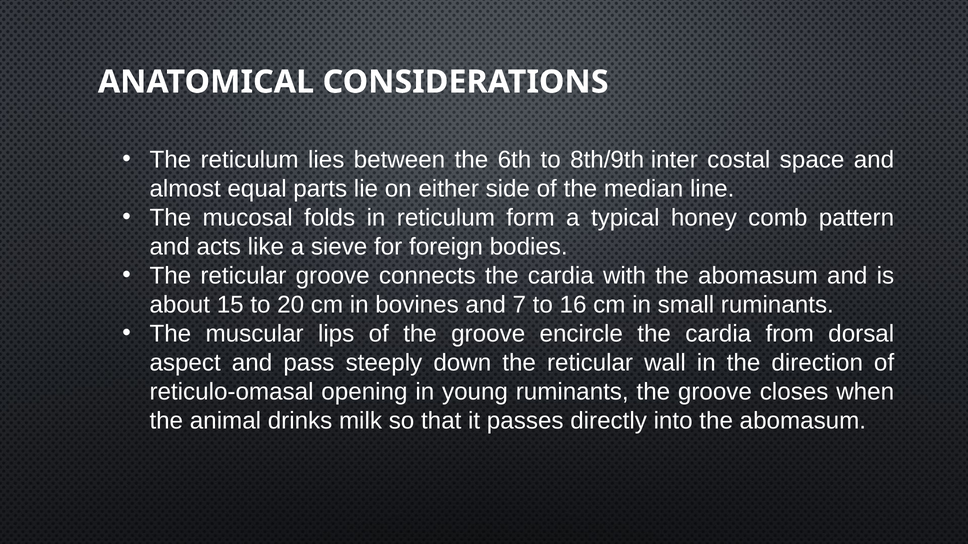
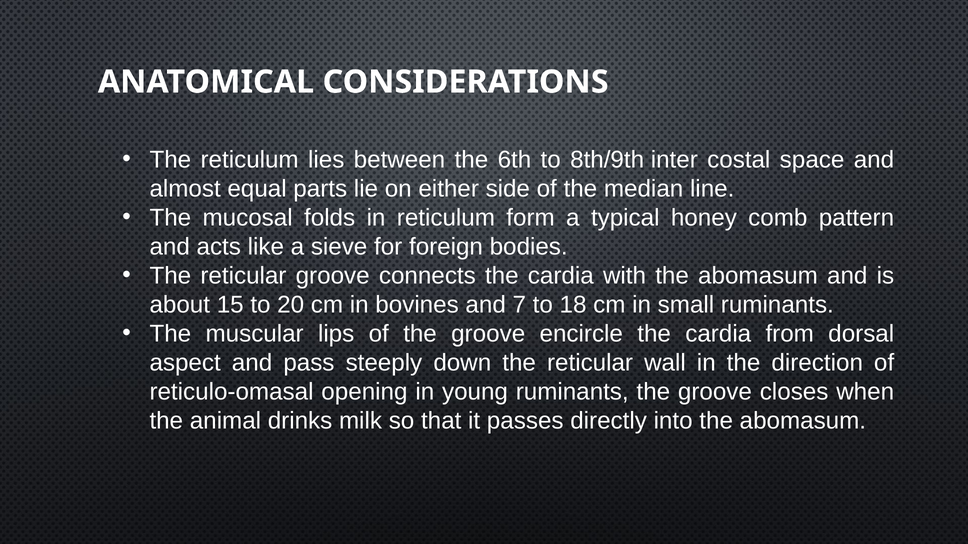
16: 16 -> 18
